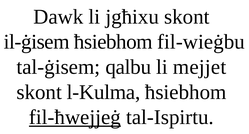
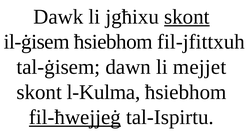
skont at (187, 17) underline: none -> present
fil-wieġbu: fil-wieġbu -> fil-jfittxuh
qalbu: qalbu -> dawn
